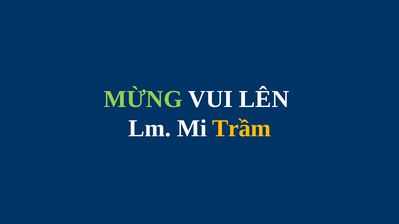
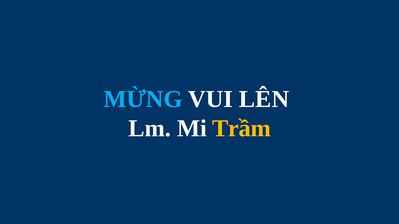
MỪNG colour: light green -> light blue
